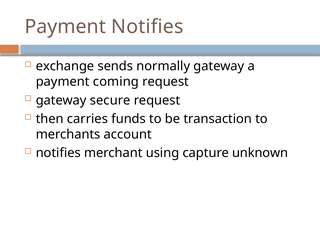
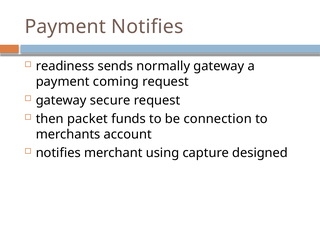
exchange: exchange -> readiness
carries: carries -> packet
transaction: transaction -> connection
unknown: unknown -> designed
